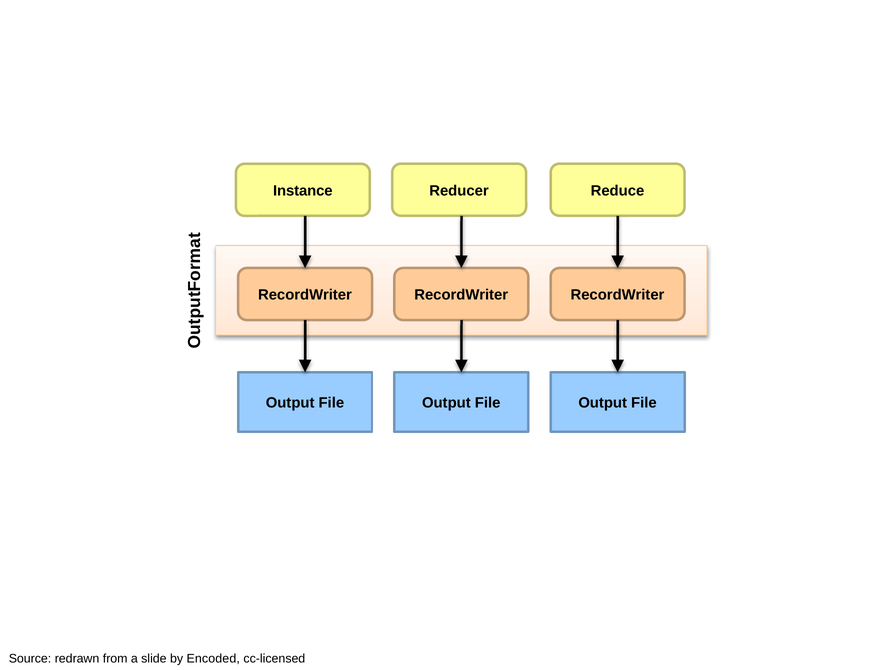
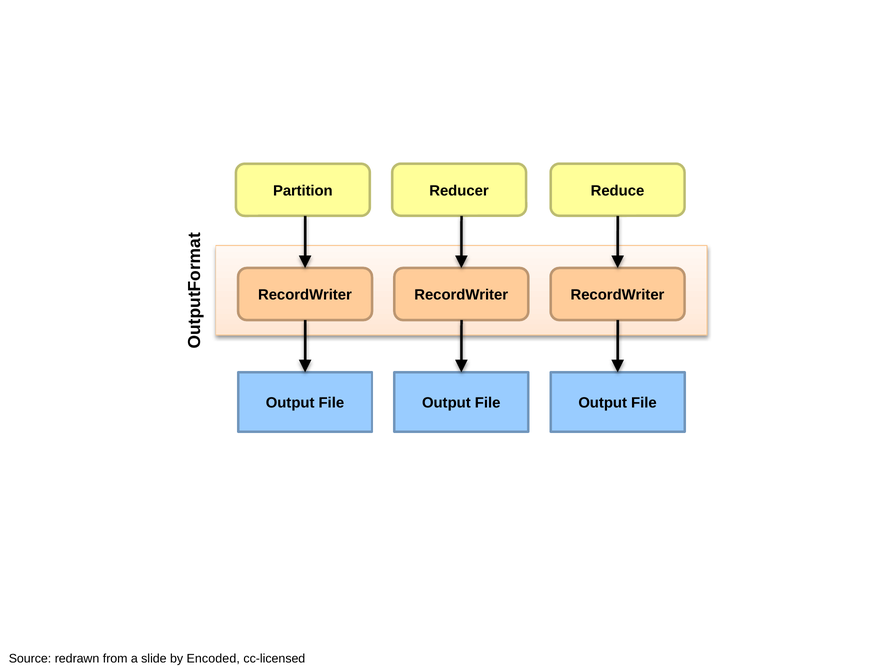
Instance: Instance -> Partition
